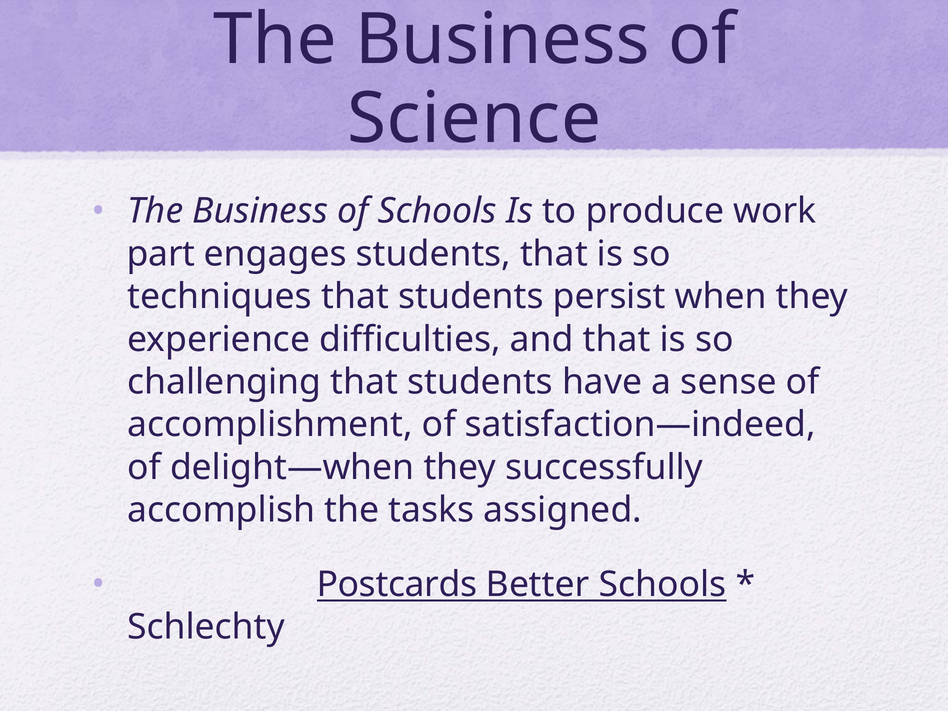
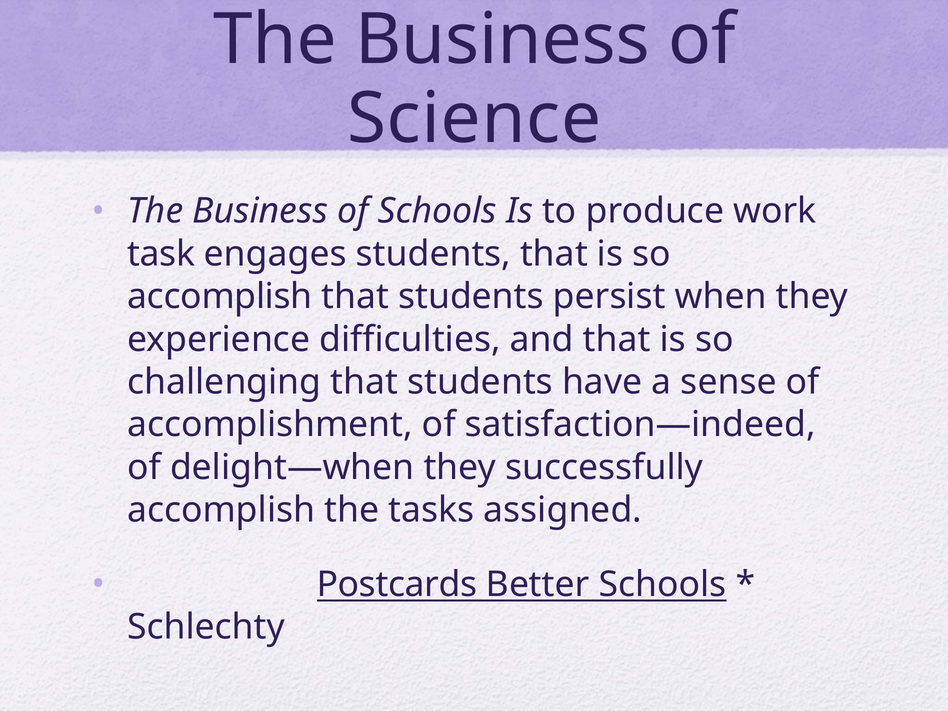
part: part -> task
techniques at (220, 297): techniques -> accomplish
